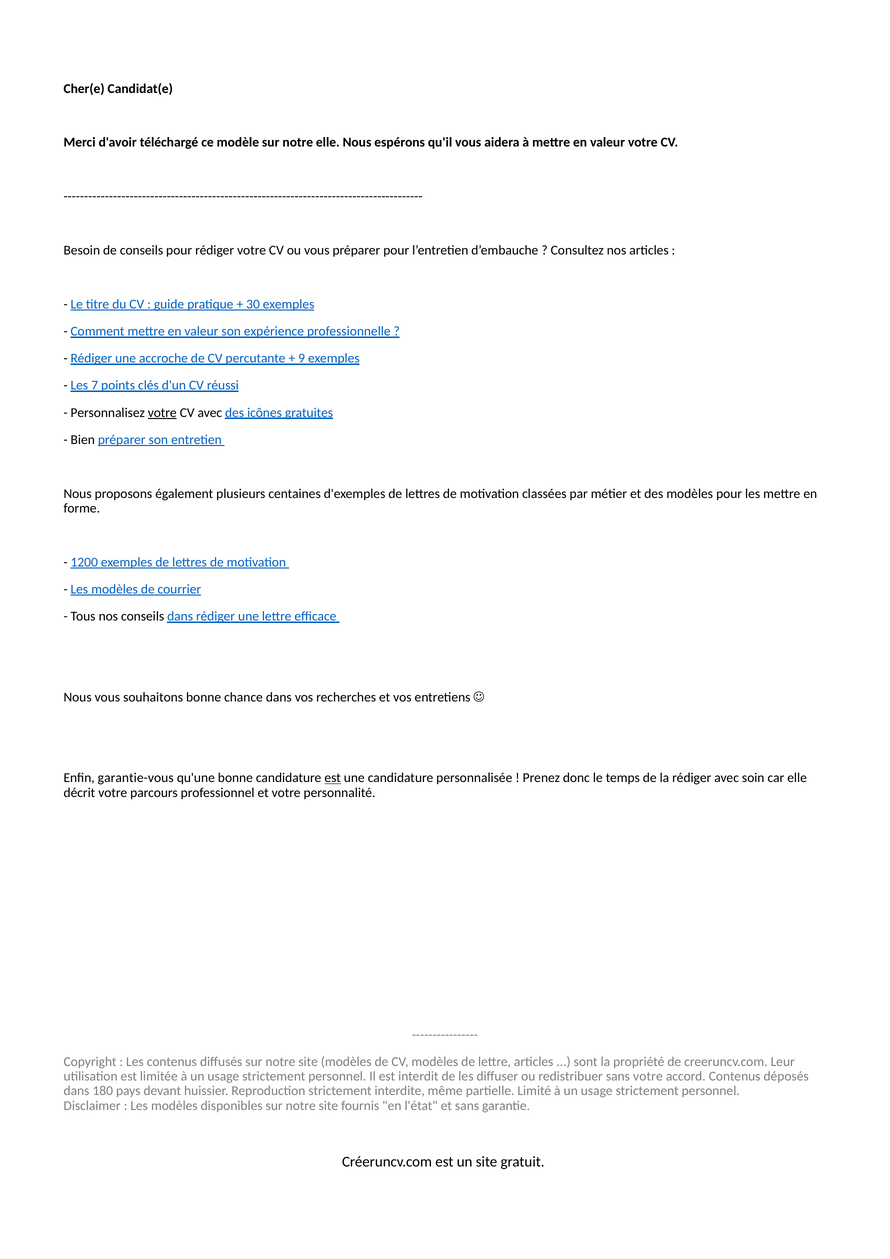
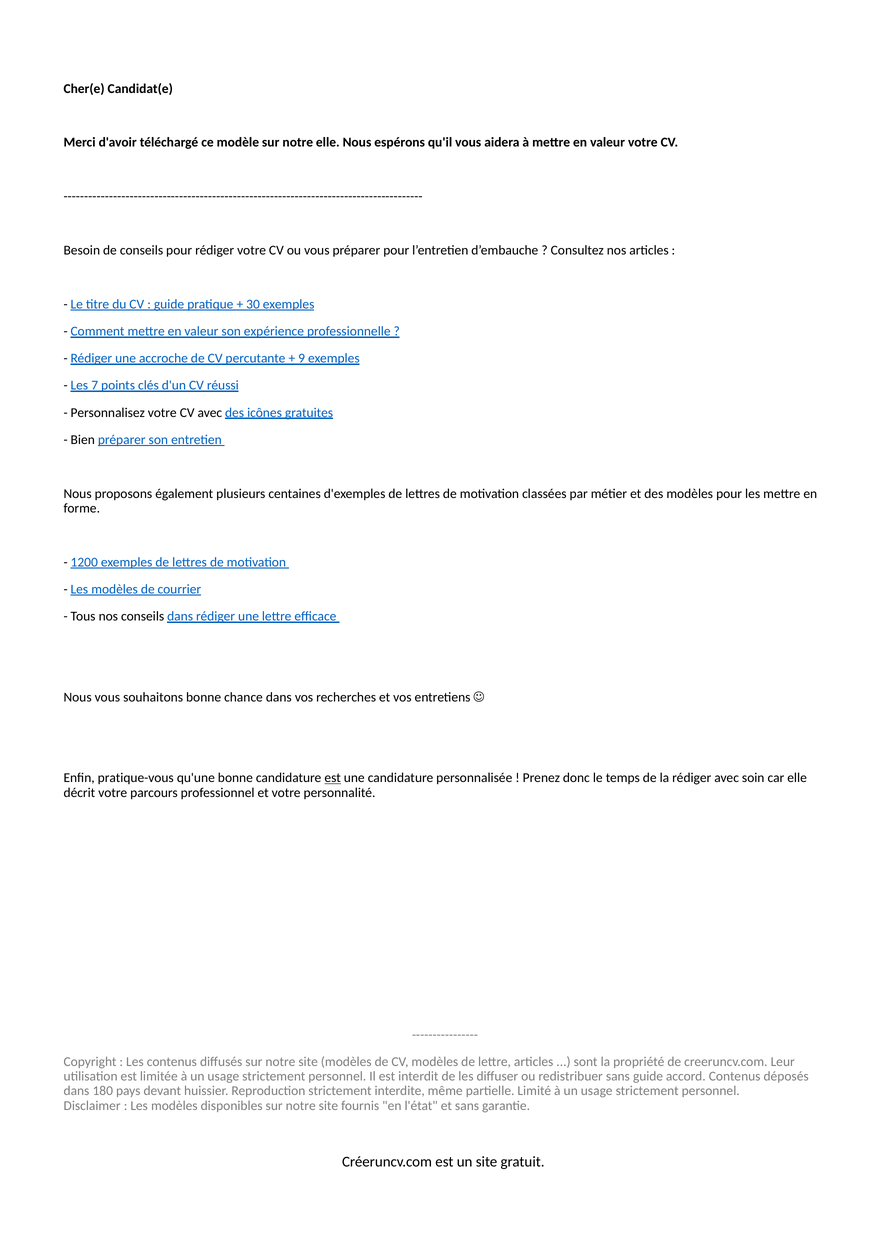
votre at (162, 413) underline: present -> none
garantie-vous: garantie-vous -> pratique-vous
sans votre: votre -> guide
